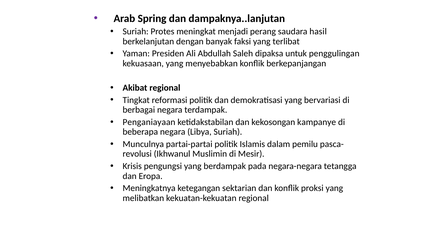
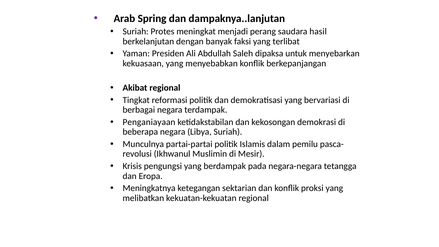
penggulingan: penggulingan -> menyebarkan
kampanye: kampanye -> demokrasi
